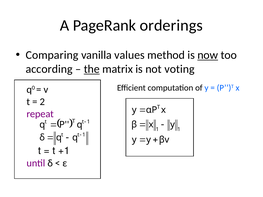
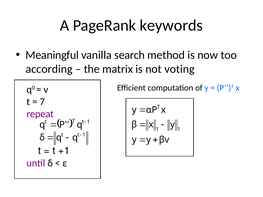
orderings: orderings -> keywords
Comparing: Comparing -> Meaningful
values: values -> search
now underline: present -> none
the underline: present -> none
2: 2 -> 7
